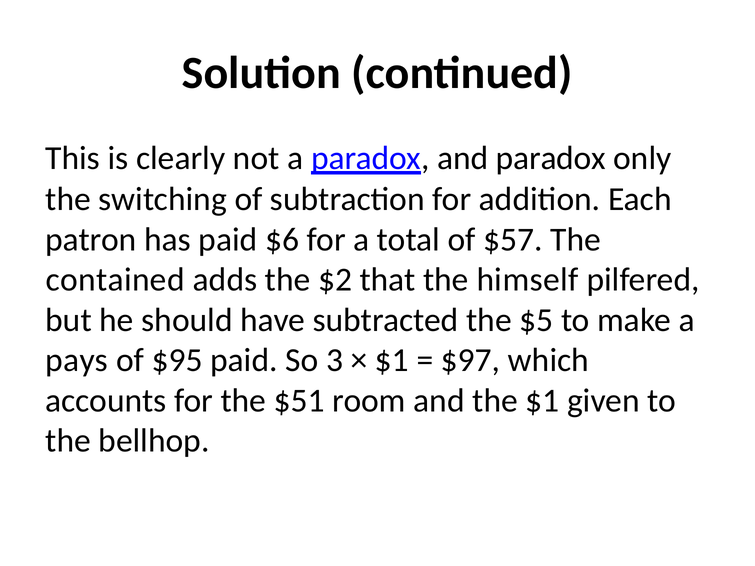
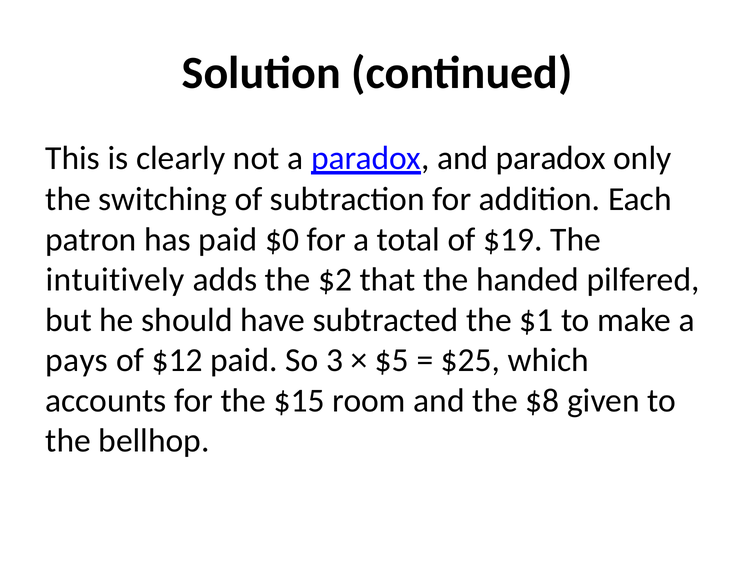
$6: $6 -> $0
$57: $57 -> $19
contained: contained -> intuitively
himself: himself -> handed
$5: $5 -> $1
$95: $95 -> $12
$1 at (392, 361): $1 -> $5
$97: $97 -> $25
$51: $51 -> $15
the $1: $1 -> $8
